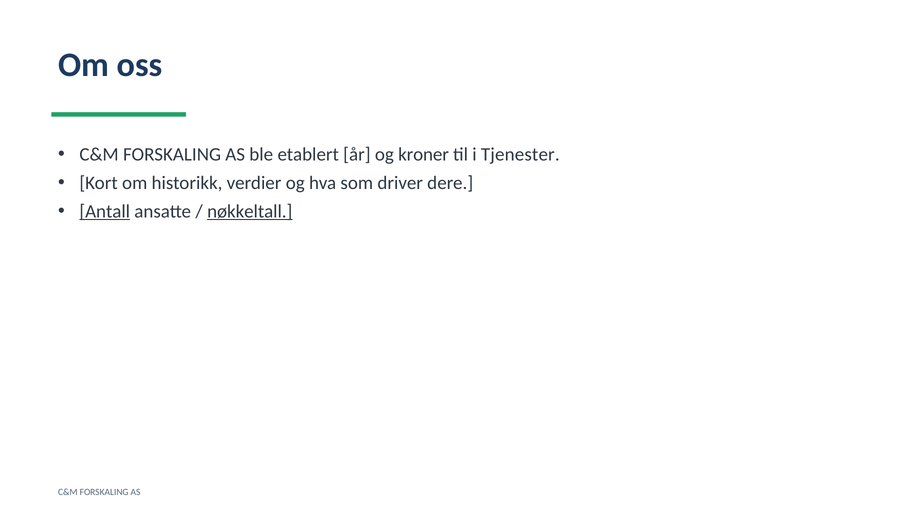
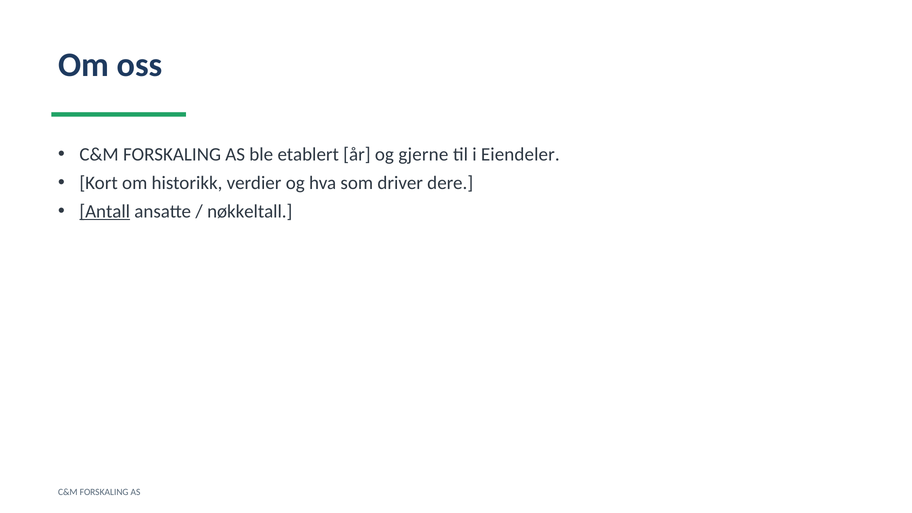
kroner: kroner -> gjerne
Tjenester: Tjenester -> Eiendeler
nøkkeltall underline: present -> none
